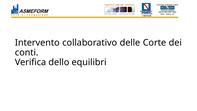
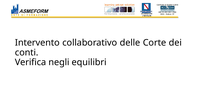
dello: dello -> negli
